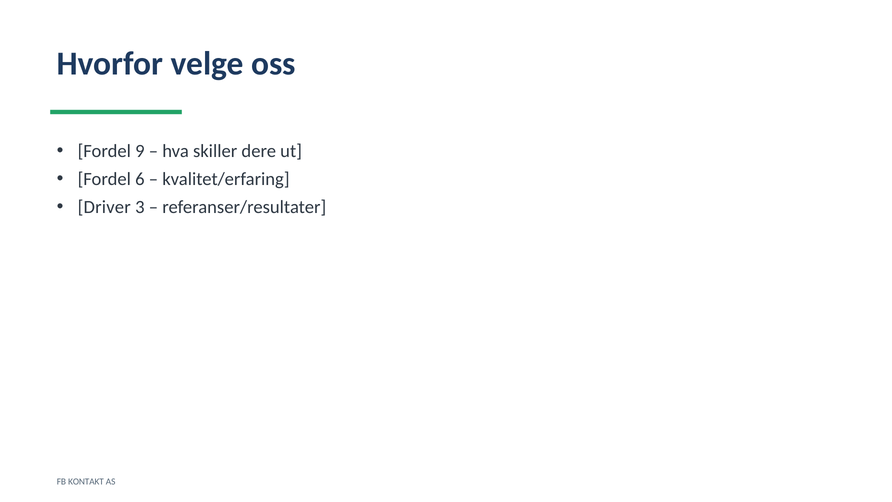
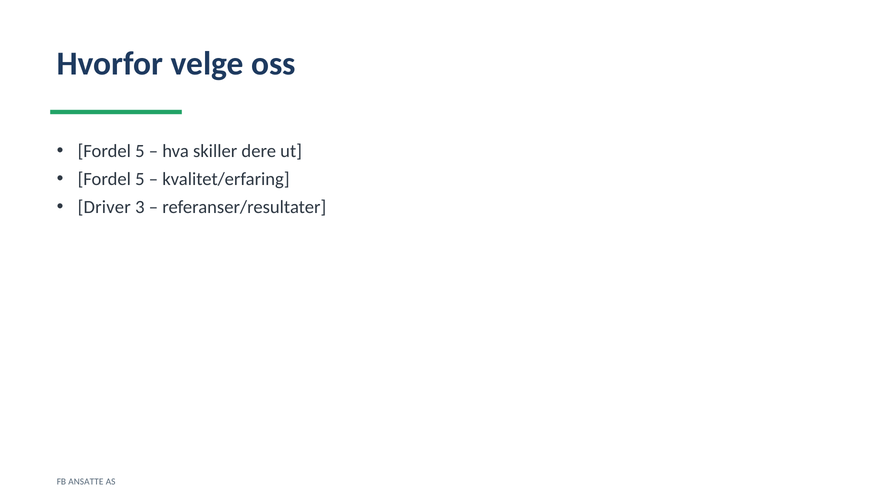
9 at (140, 151): 9 -> 5
6 at (140, 179): 6 -> 5
KONTAKT: KONTAKT -> ANSATTE
